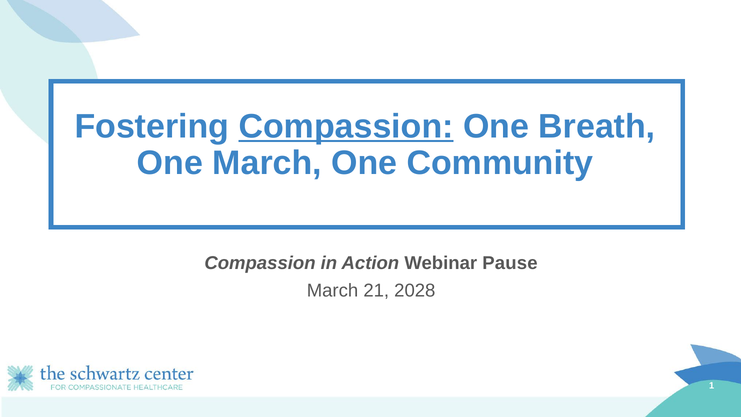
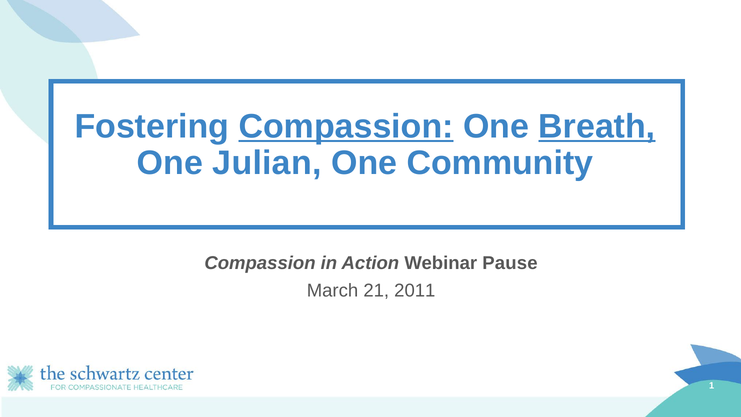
Breath underline: none -> present
One March: March -> Julian
2028: 2028 -> 2011
